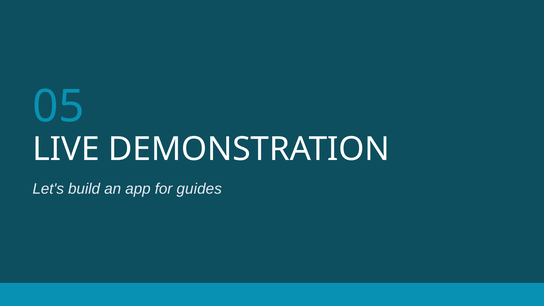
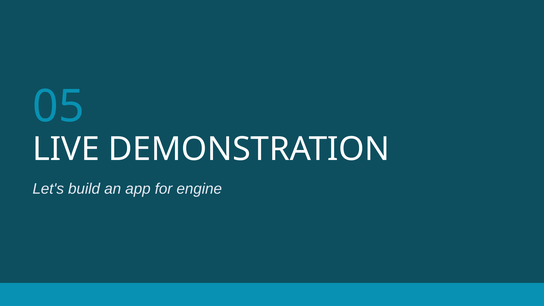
guides: guides -> engine
